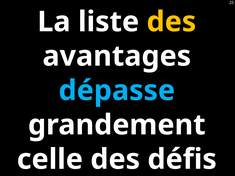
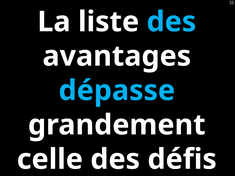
des at (171, 22) colour: yellow -> light blue
